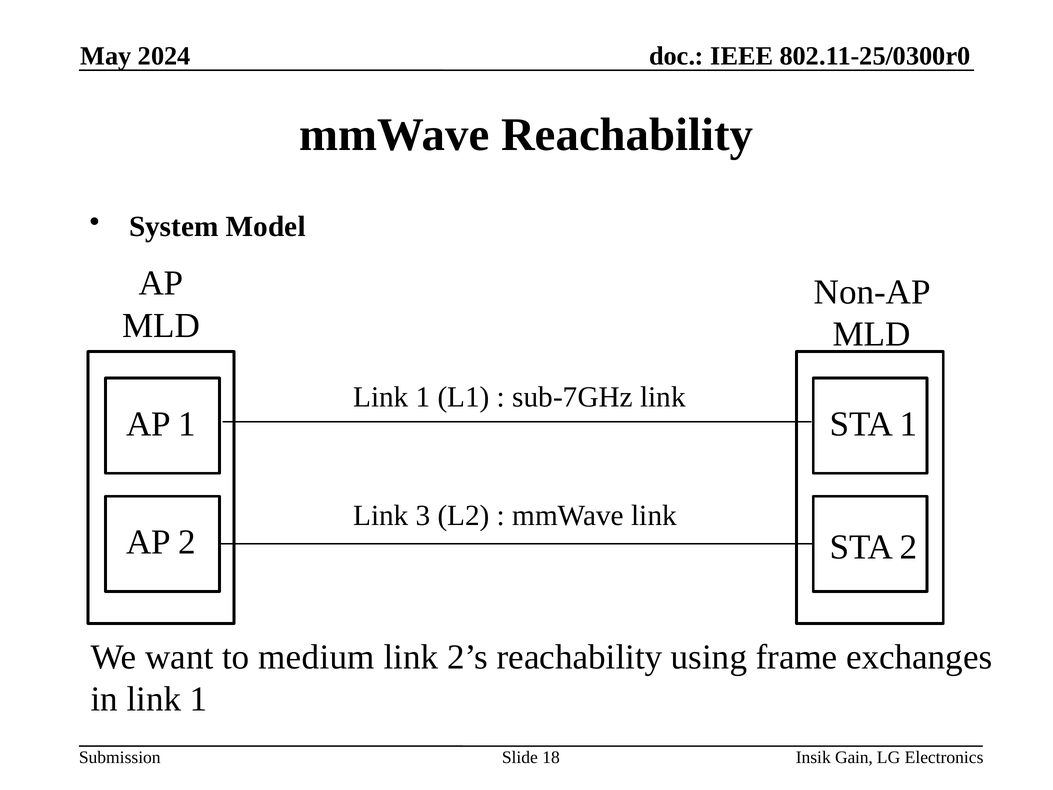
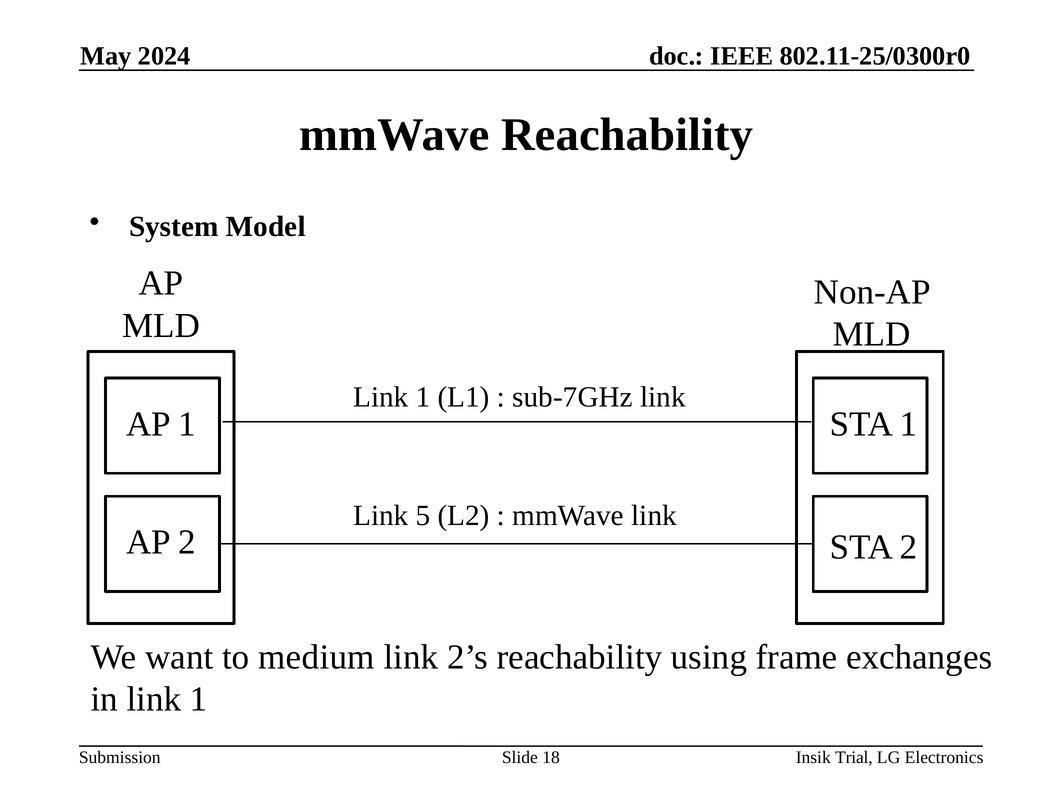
3: 3 -> 5
Gain: Gain -> Trial
